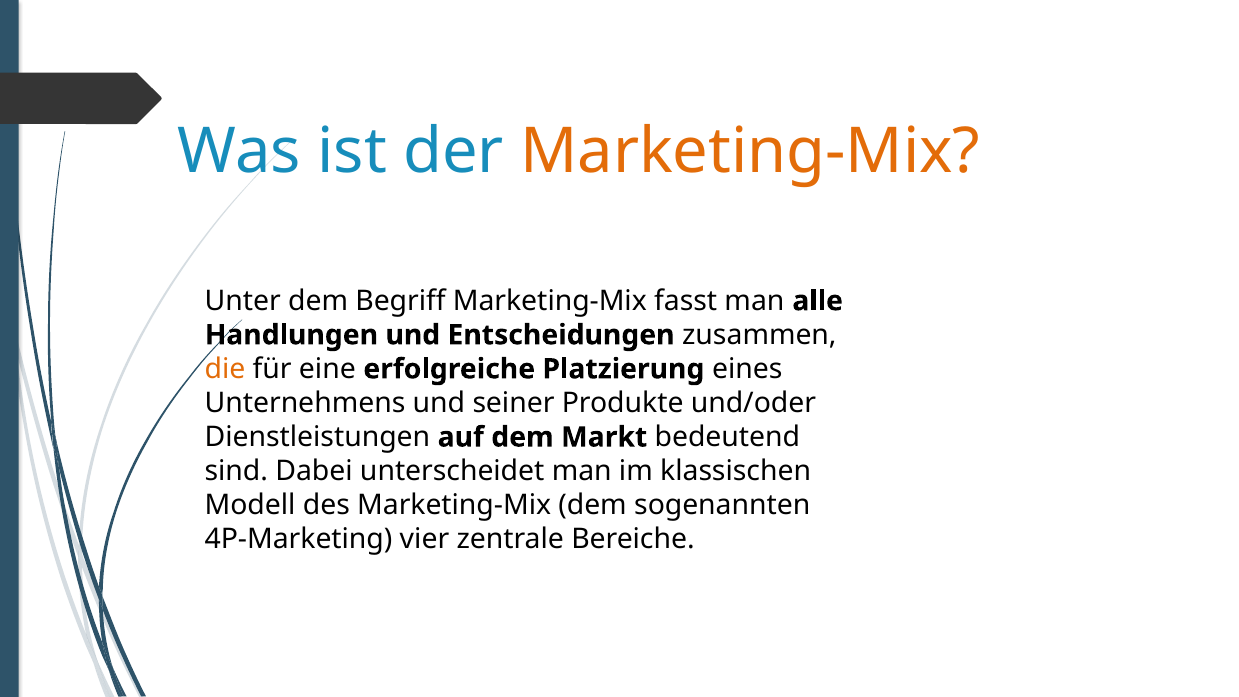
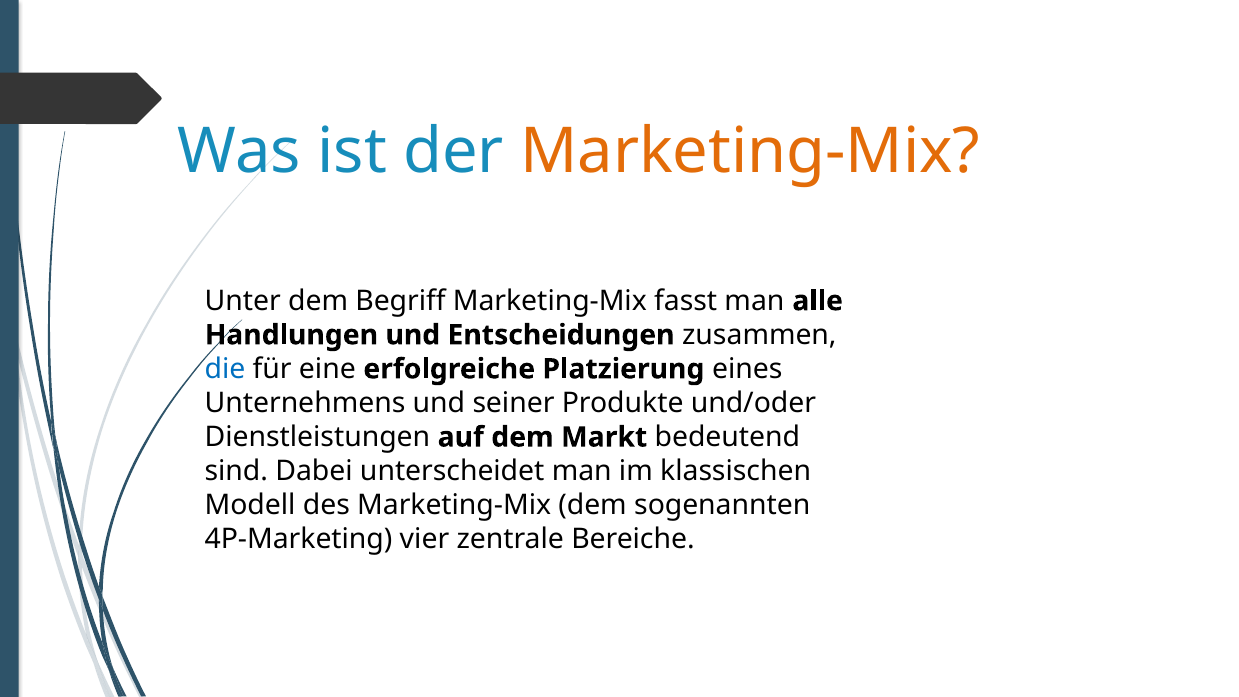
die colour: orange -> blue
